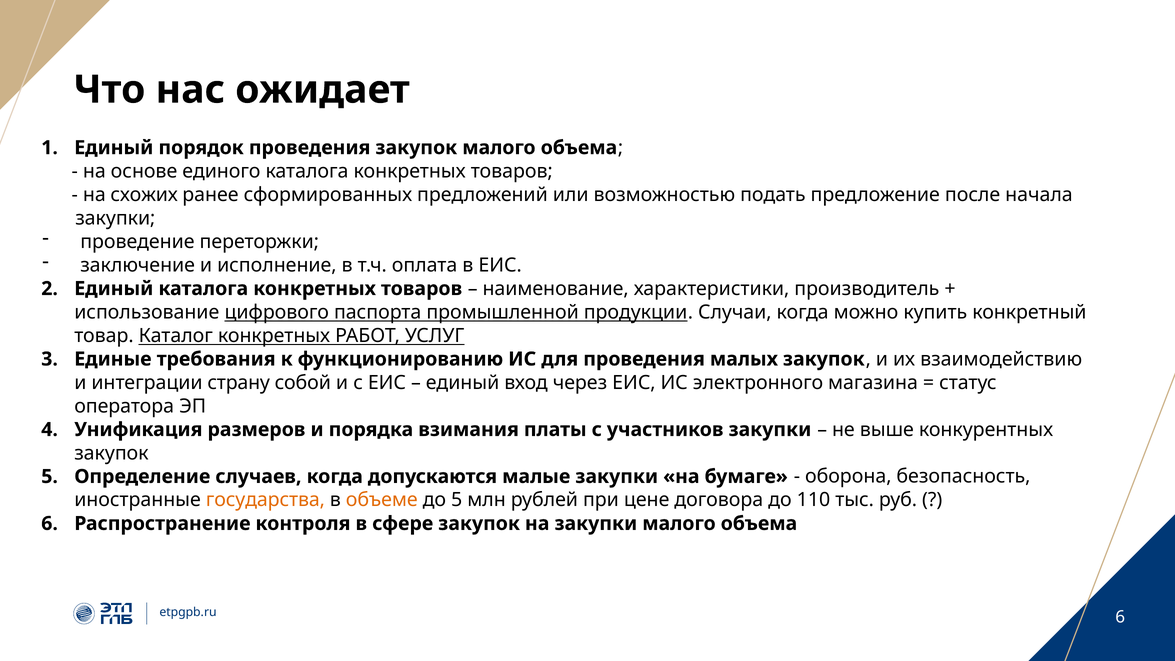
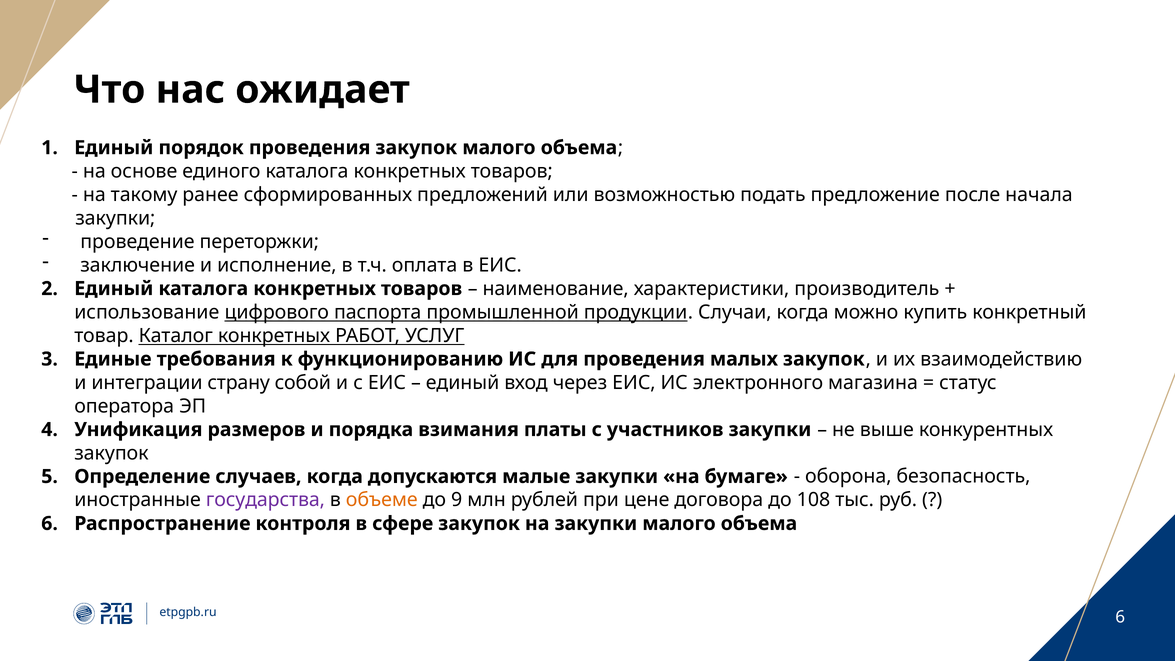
схожих: схожих -> такому
государства colour: orange -> purple
до 5: 5 -> 9
110: 110 -> 108
